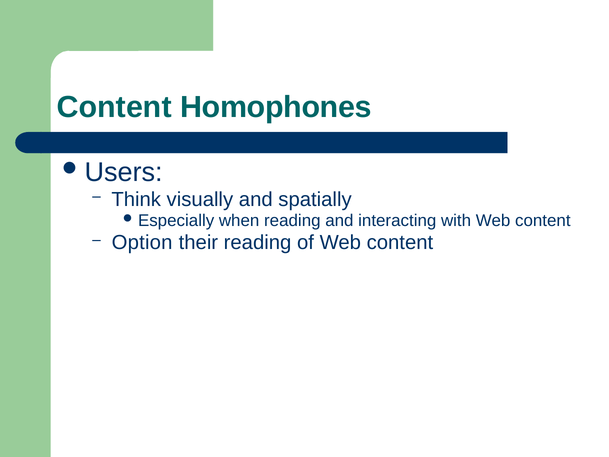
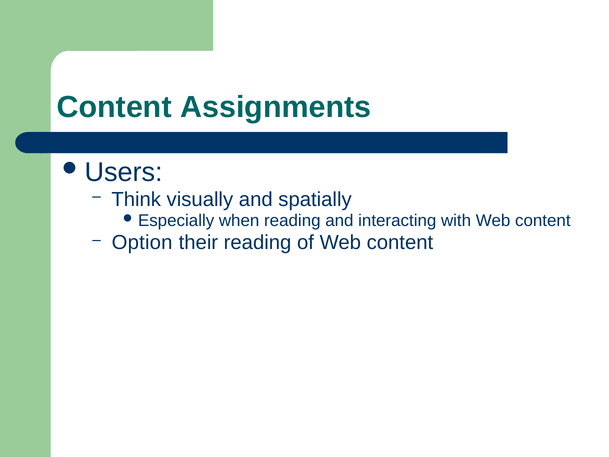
Homophones: Homophones -> Assignments
